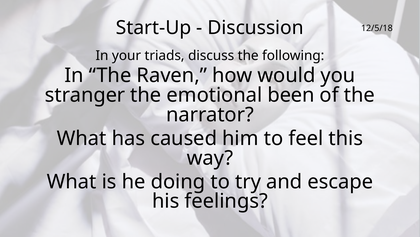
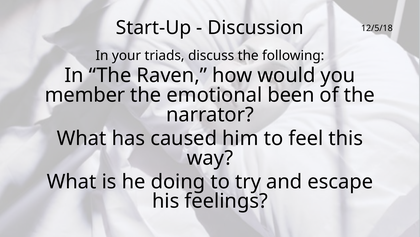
stranger: stranger -> member
